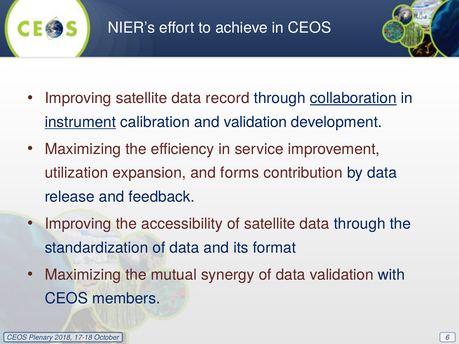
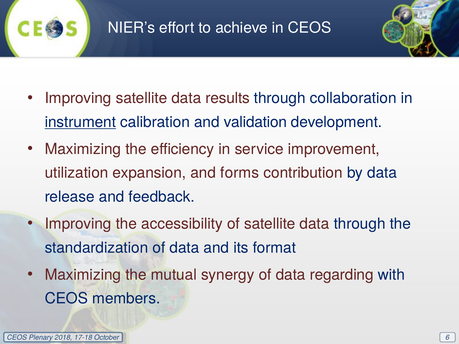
record: record -> results
collaboration underline: present -> none
data validation: validation -> regarding
